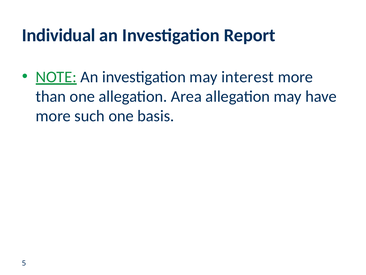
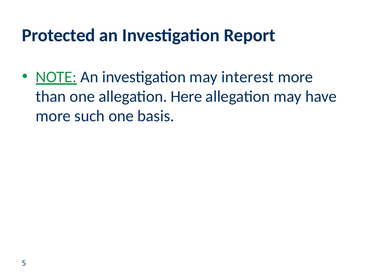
Individual: Individual -> Protected
Area: Area -> Here
